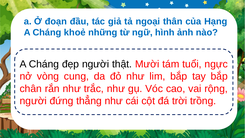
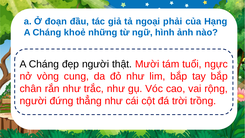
thân: thân -> phải
